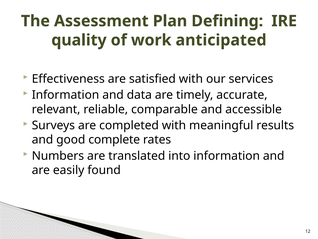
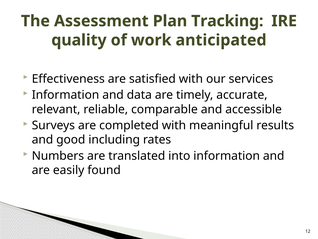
Defining: Defining -> Tracking
complete: complete -> including
